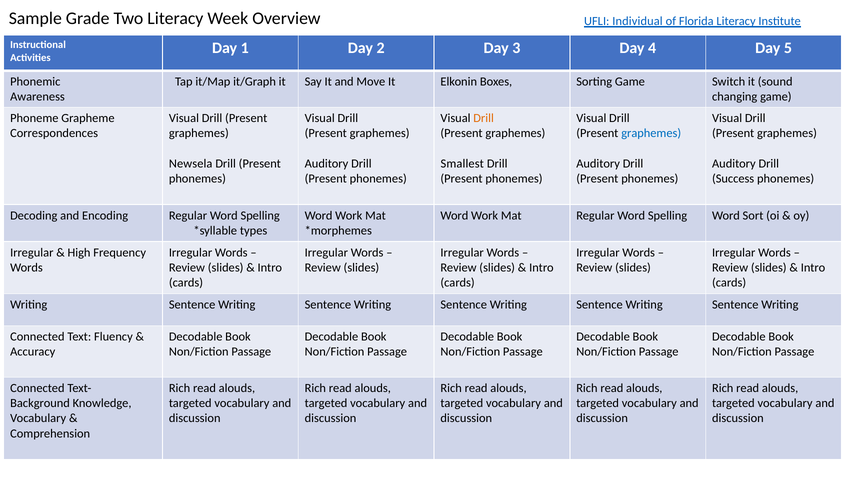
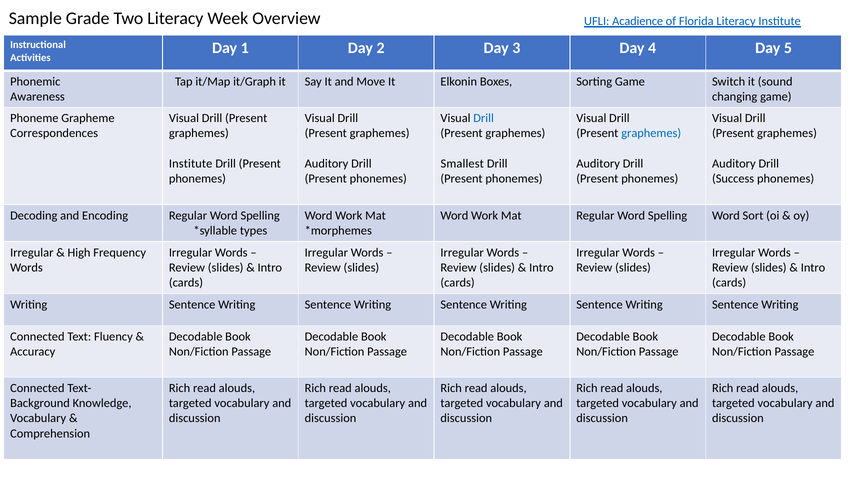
Individual: Individual -> Acadience
Drill at (484, 118) colour: orange -> blue
Newsela at (191, 164): Newsela -> Institute
